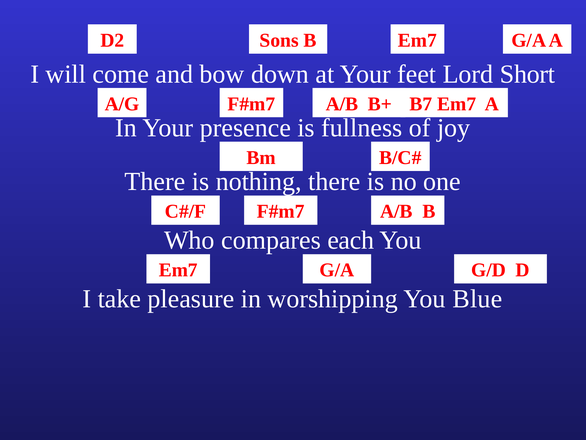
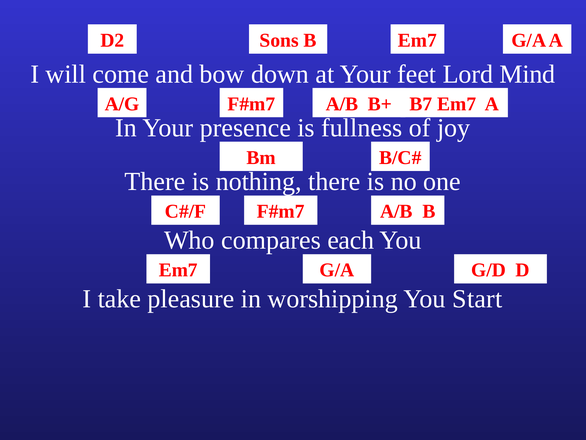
Short: Short -> Mind
Blue: Blue -> Start
